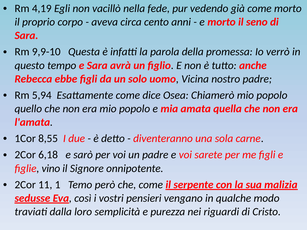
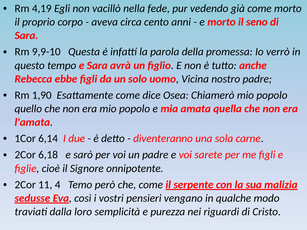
5,94: 5,94 -> 1,90
8,55: 8,55 -> 6,14
vino: vino -> cioè
1: 1 -> 4
